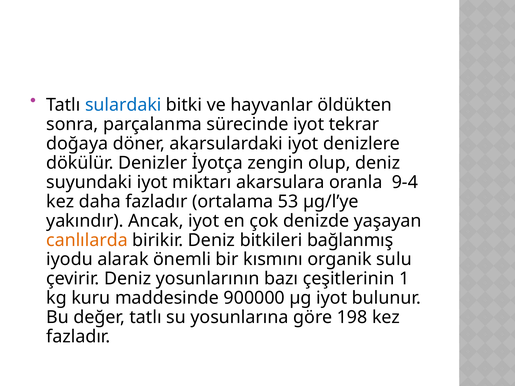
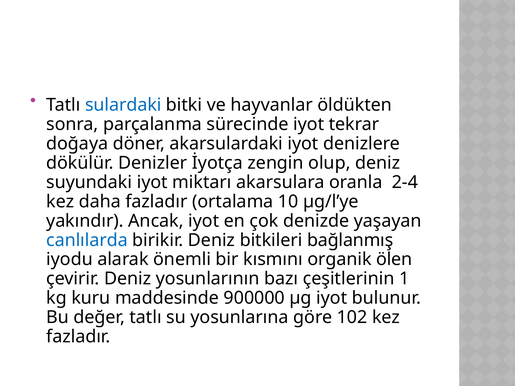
9-4: 9-4 -> 2-4
53: 53 -> 10
canlılarda colour: orange -> blue
sulu: sulu -> ölen
198: 198 -> 102
